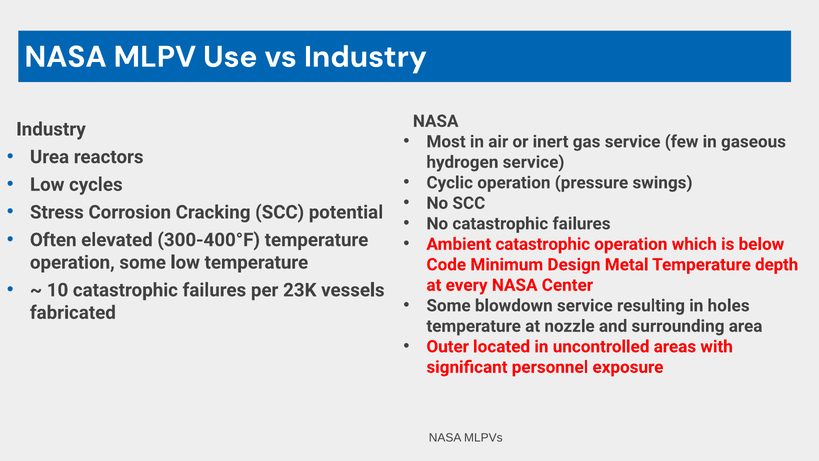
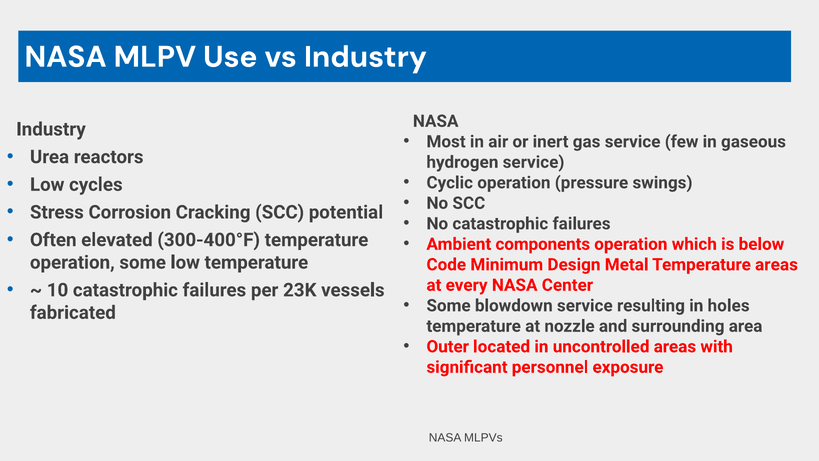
Ambient catastrophic: catastrophic -> components
Temperature depth: depth -> areas
